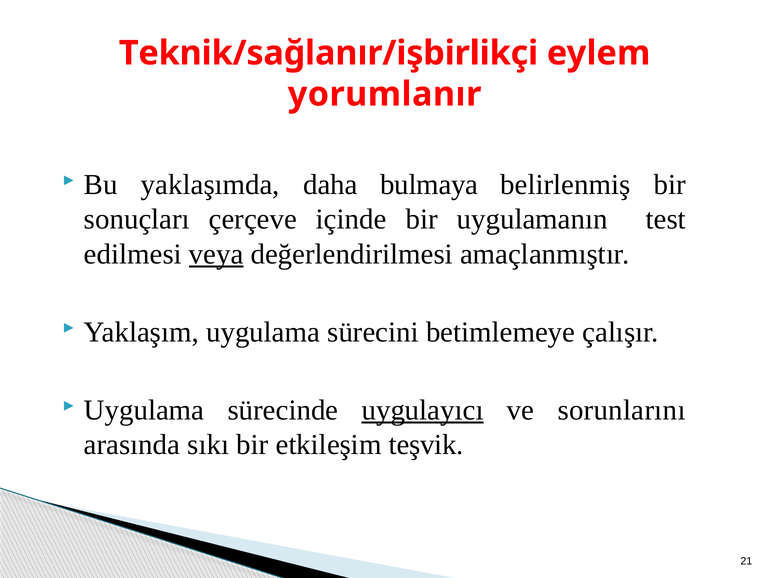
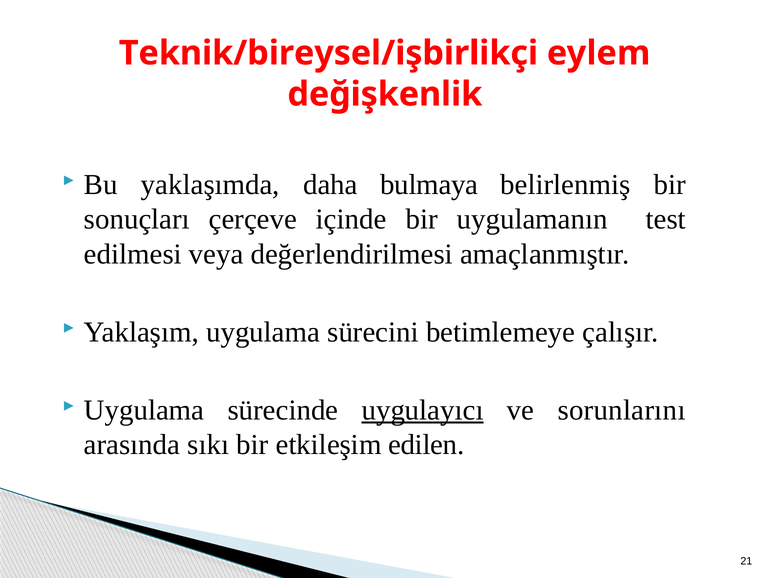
Teknik/sağlanır/işbirlikçi: Teknik/sağlanır/işbirlikçi -> Teknik/bireysel/işbirlikçi
yorumlanır: yorumlanır -> değişkenlik
veya underline: present -> none
teşvik: teşvik -> edilen
